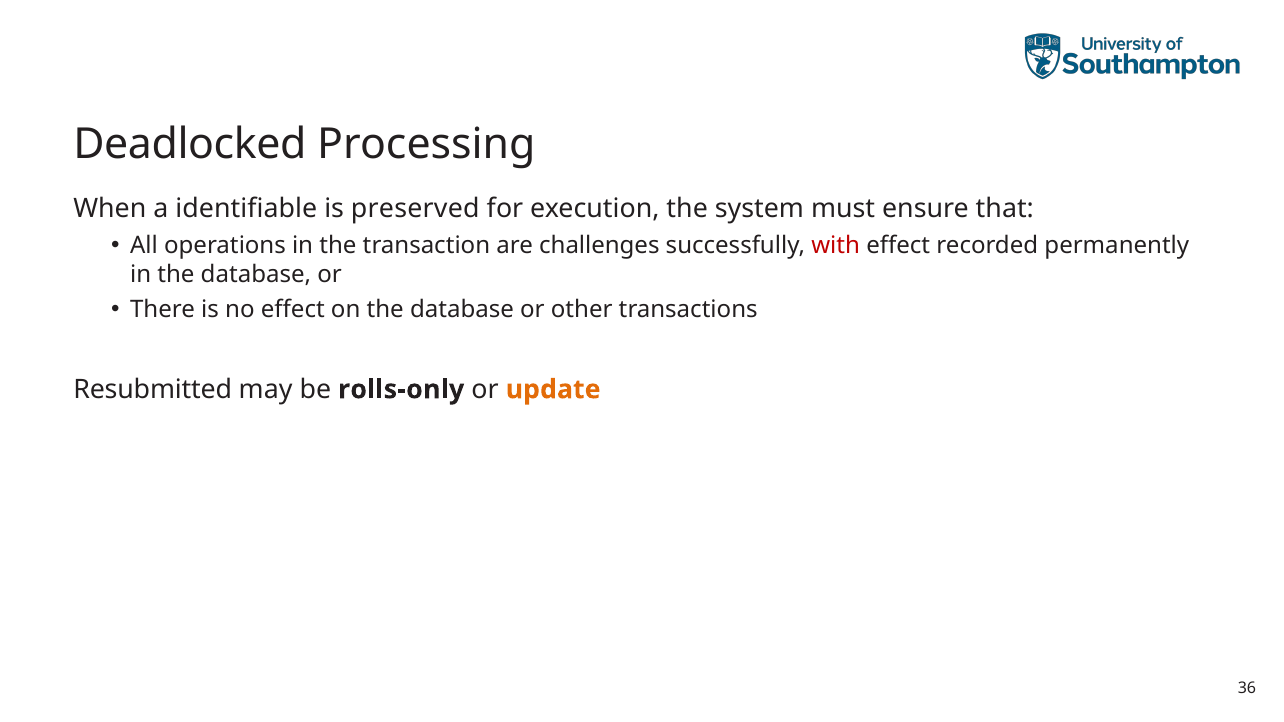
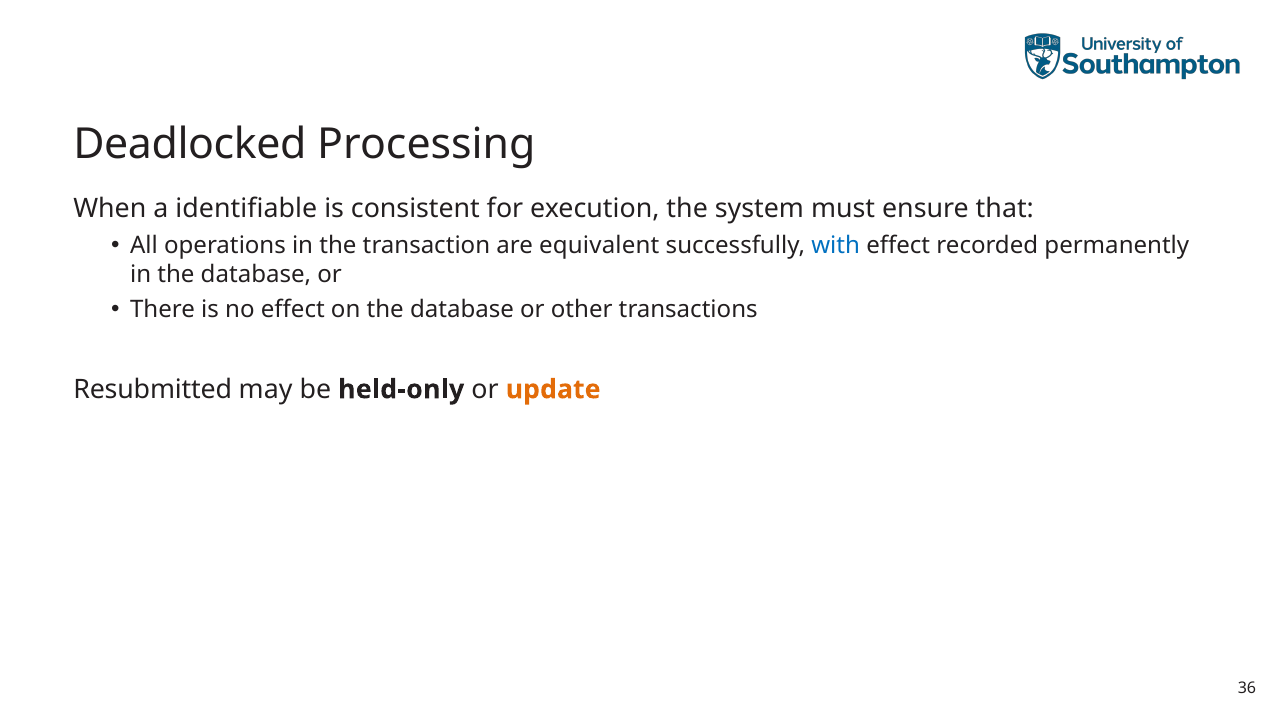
preserved: preserved -> consistent
challenges: challenges -> equivalent
with colour: red -> blue
rolls-only: rolls-only -> held-only
